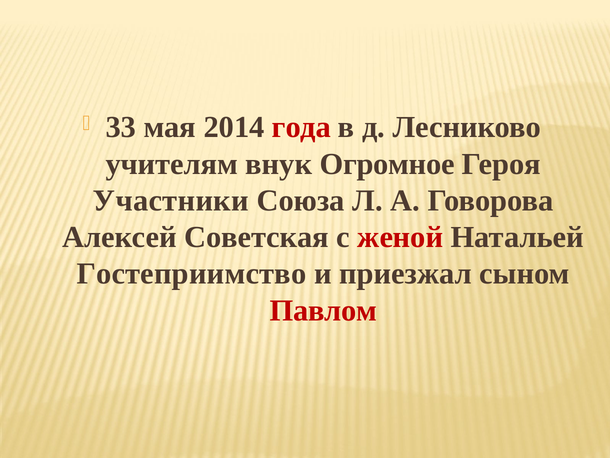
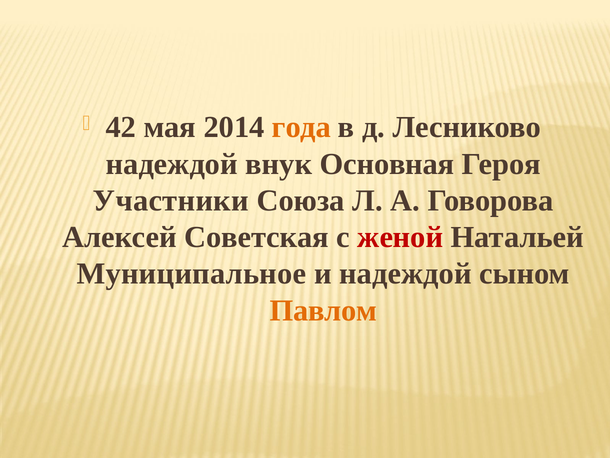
33: 33 -> 42
года colour: red -> orange
учителям at (172, 164): учителям -> надеждой
Огромное: Огромное -> Основная
Гостеприимство: Гостеприимство -> Муниципальное
и приезжал: приезжал -> надеждой
Павлом colour: red -> orange
